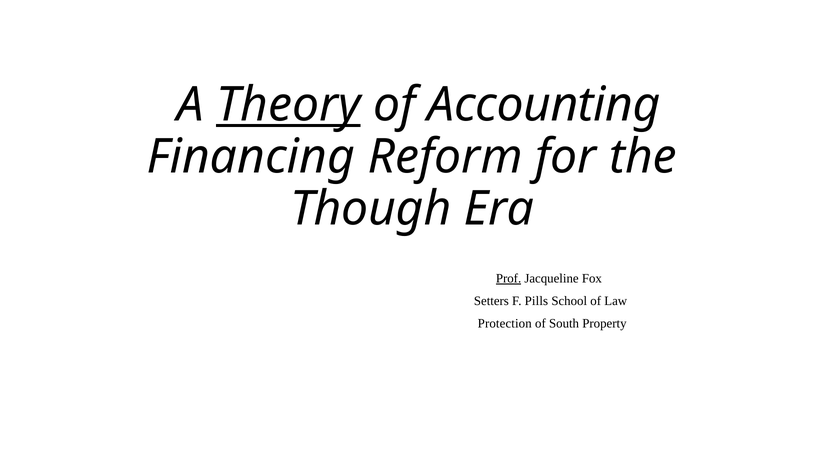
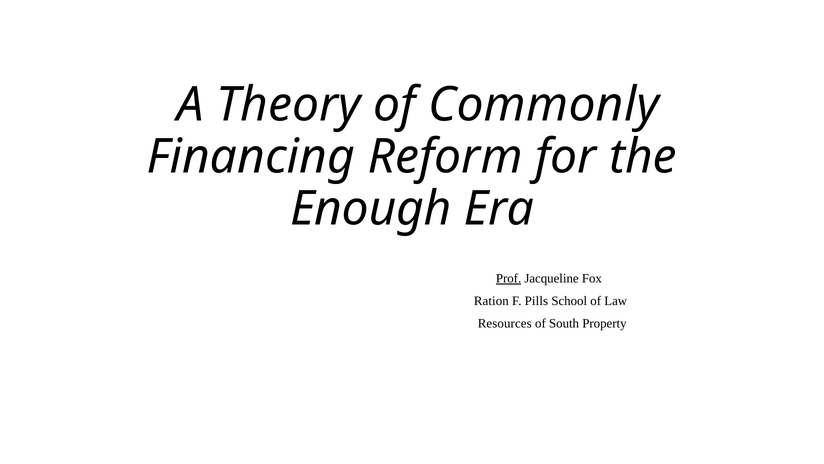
Theory underline: present -> none
Accounting: Accounting -> Commonly
Though: Though -> Enough
Setters: Setters -> Ration
Protection: Protection -> Resources
